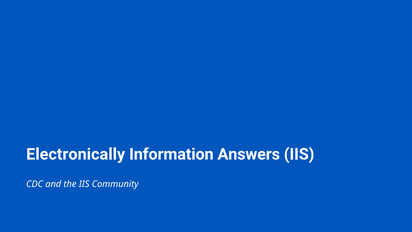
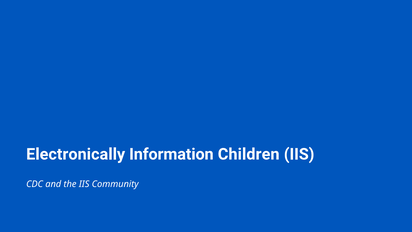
Answers: Answers -> Children
